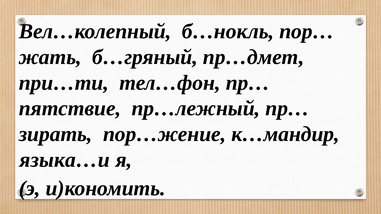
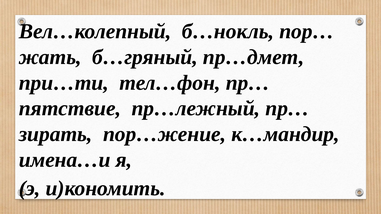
языка…и: языка…и -> имена…и
